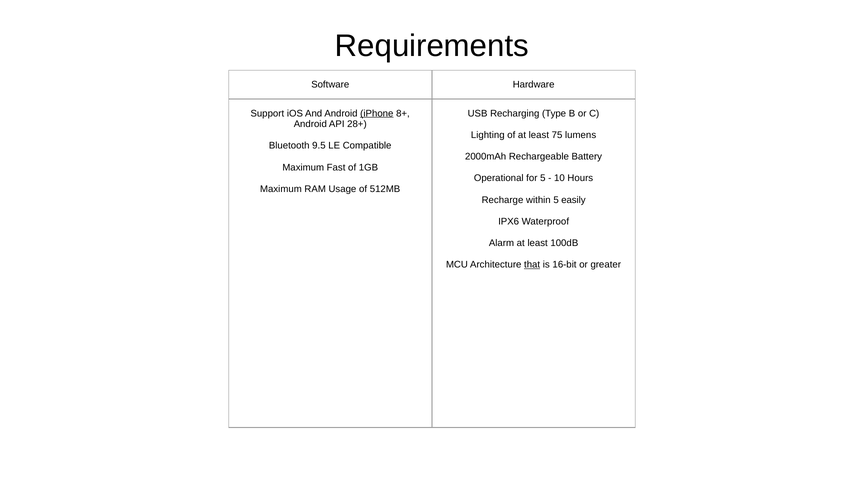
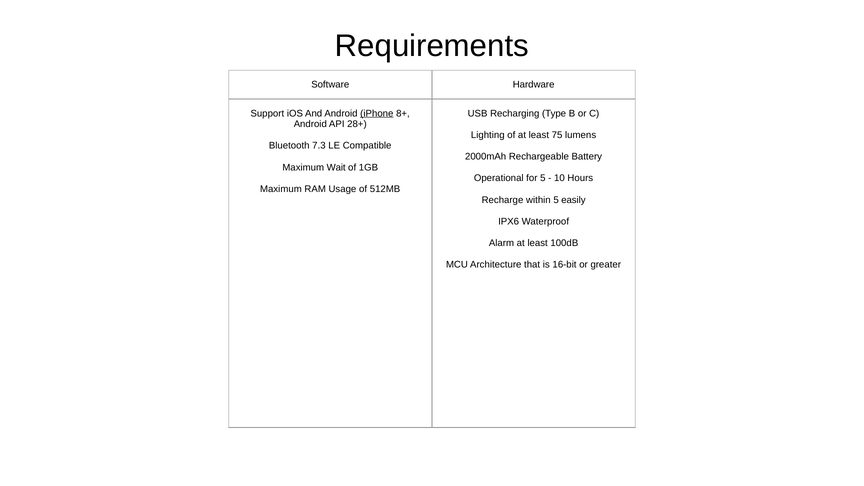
9.5: 9.5 -> 7.3
Fast: Fast -> Wait
that underline: present -> none
